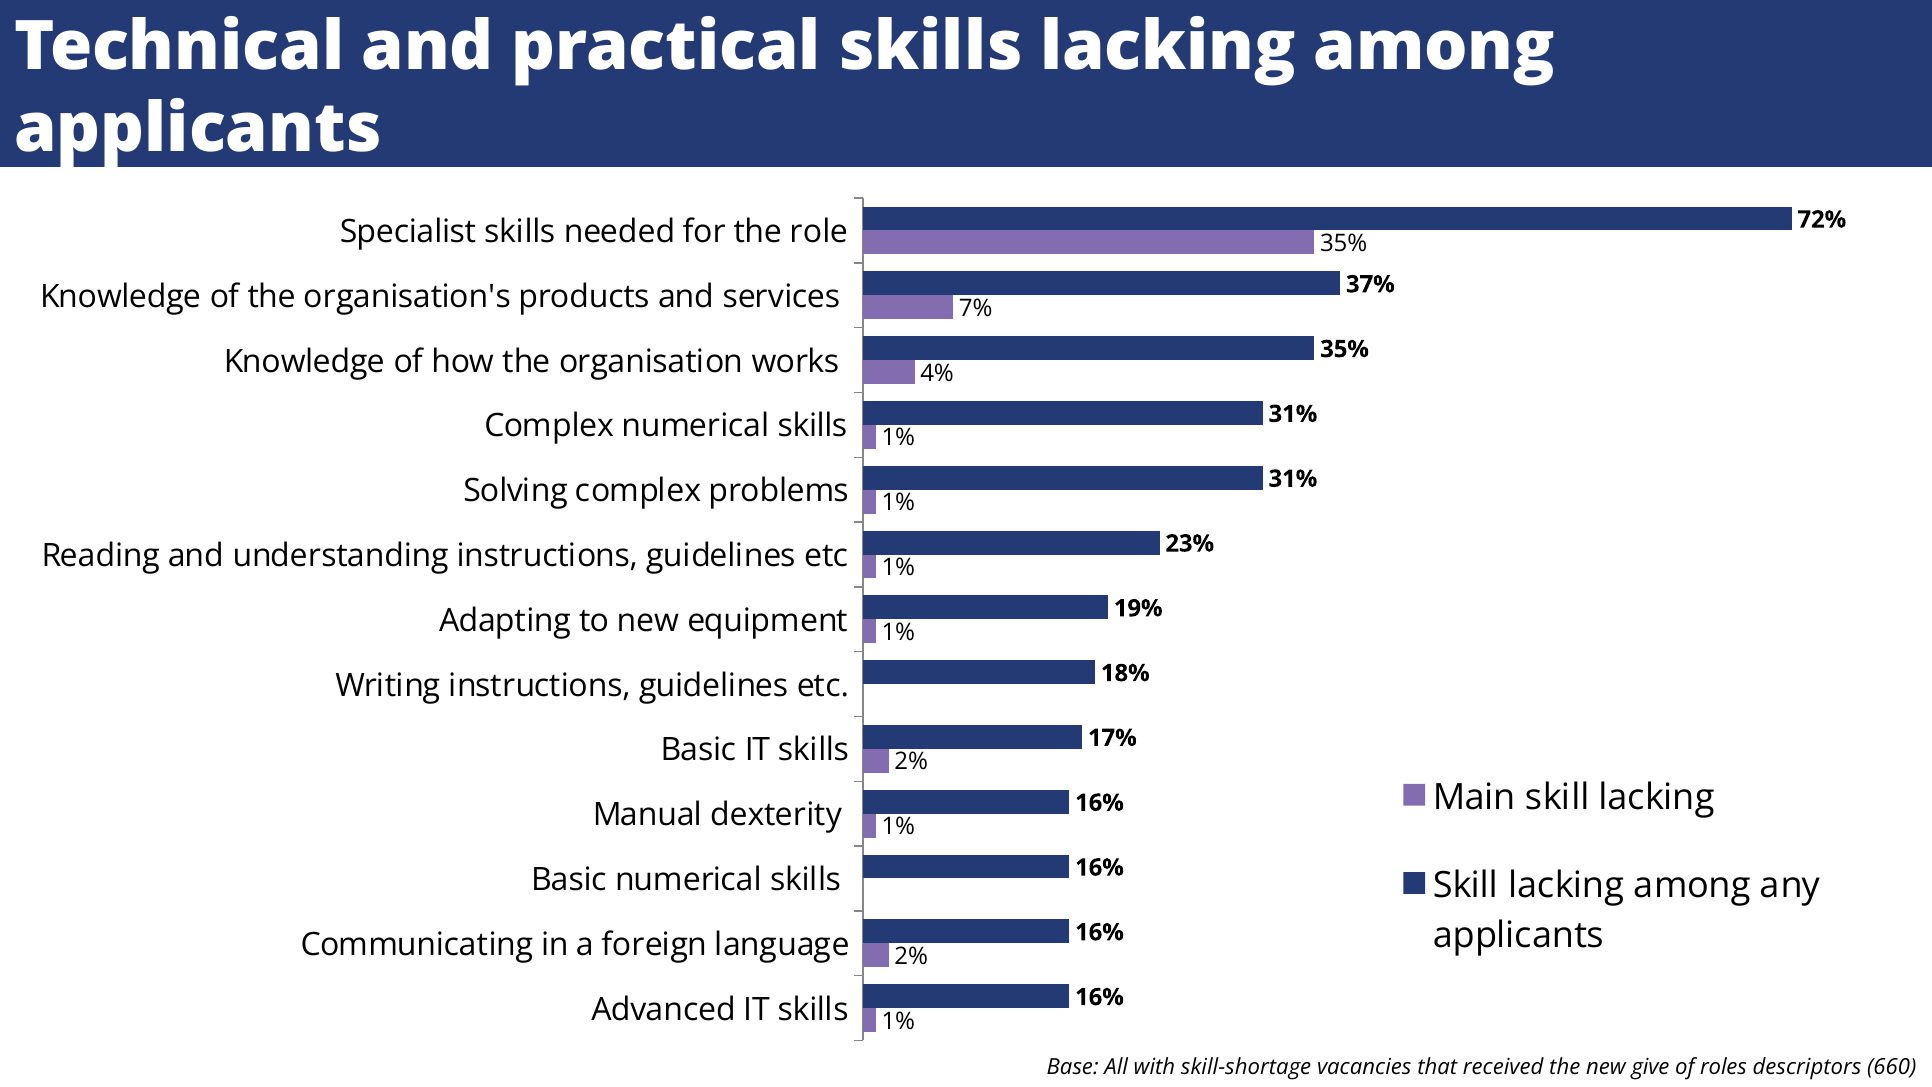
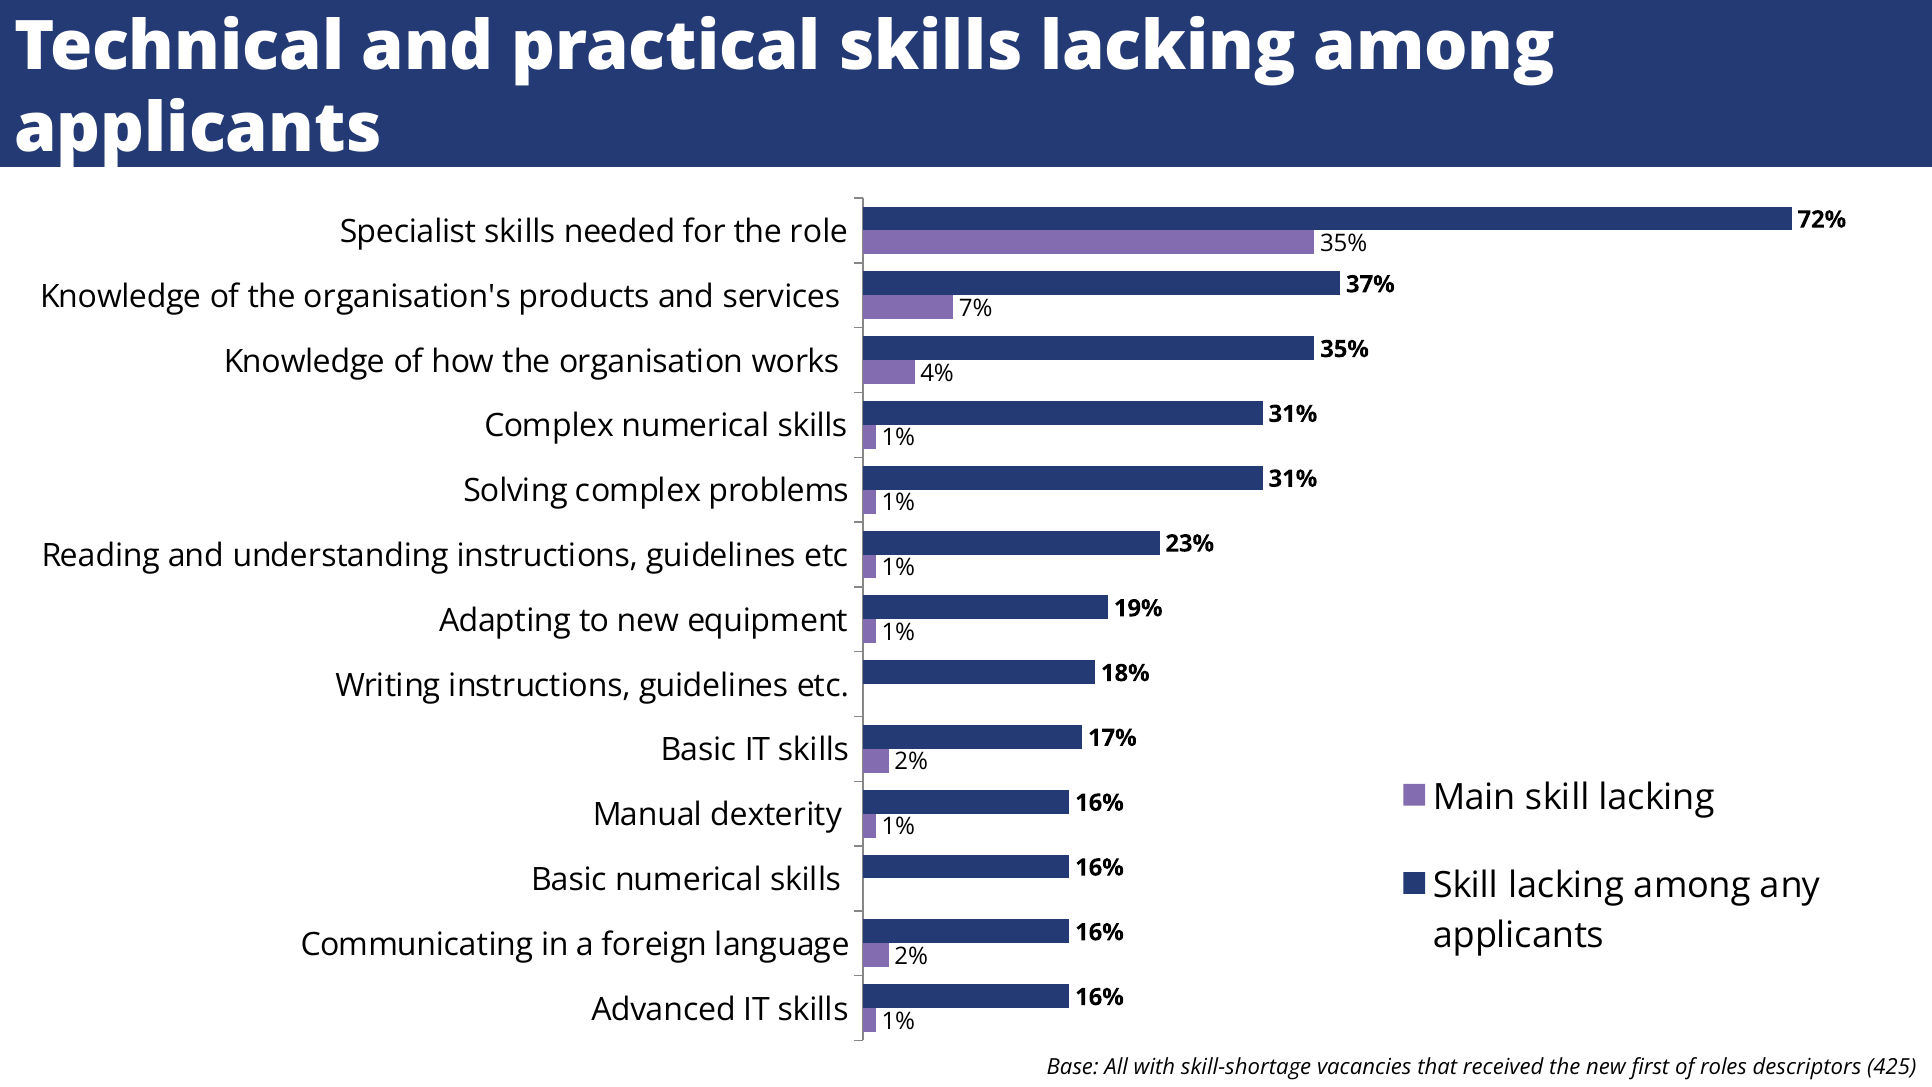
give: give -> first
660: 660 -> 425
